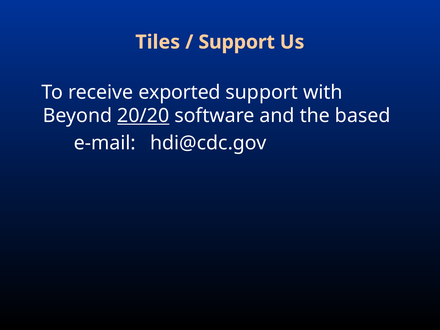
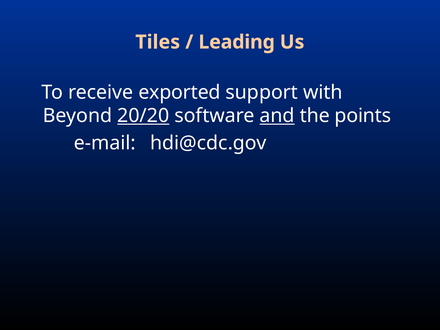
Support at (237, 42): Support -> Leading
and underline: none -> present
based: based -> points
